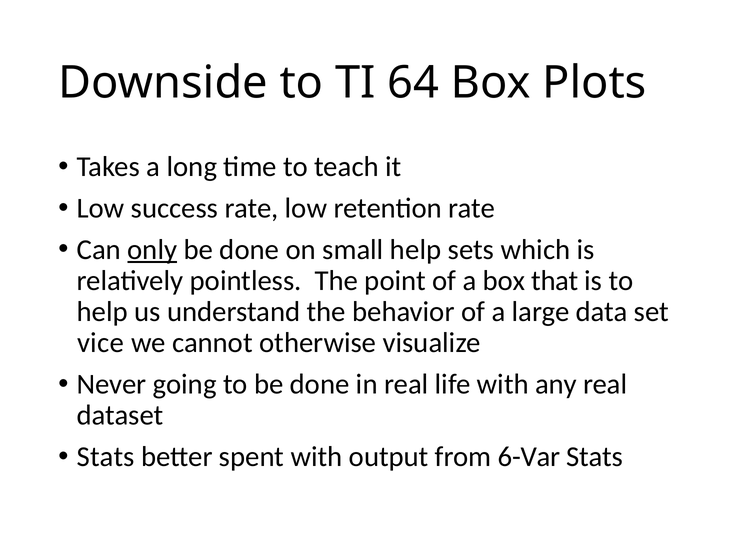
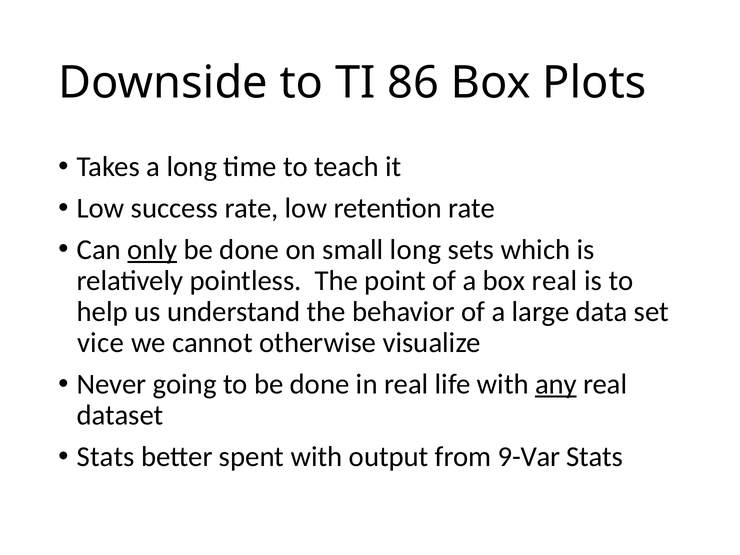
64: 64 -> 86
small help: help -> long
box that: that -> real
any underline: none -> present
6-Var: 6-Var -> 9-Var
